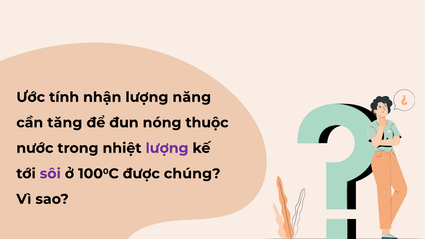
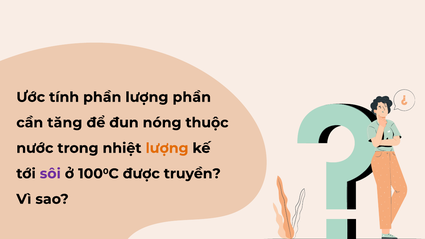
tính nhận: nhận -> phần
lượng năng: năng -> phần
lượng at (167, 148) colour: purple -> orange
chúng: chúng -> truyền
